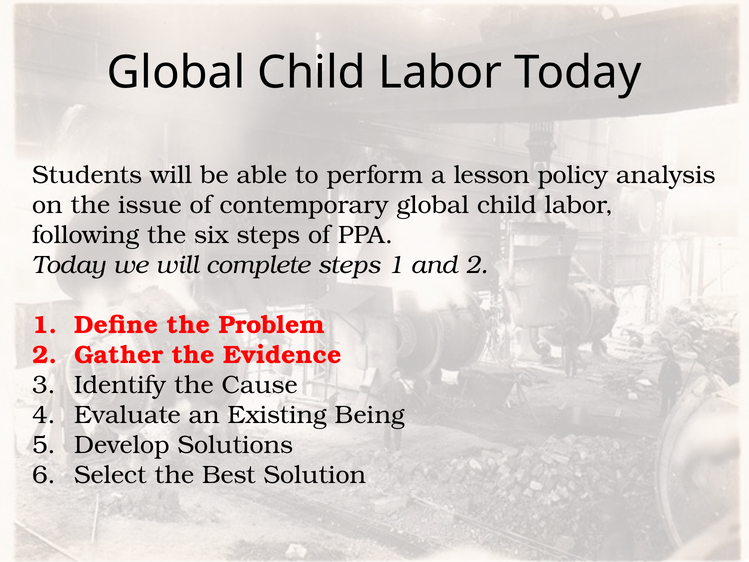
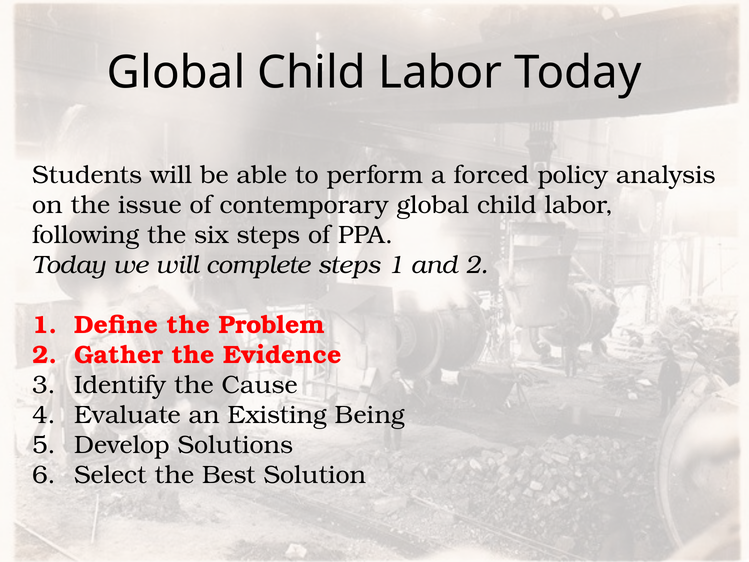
lesson: lesson -> forced
